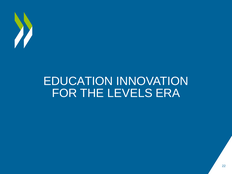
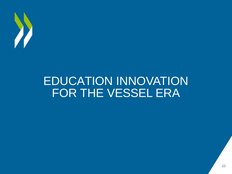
LEVELS: LEVELS -> VESSEL
